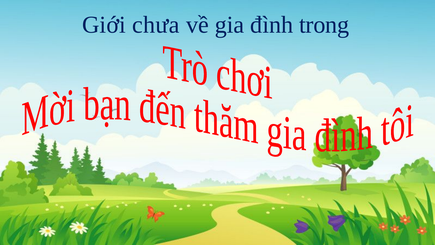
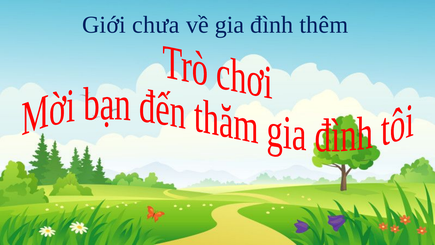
trong: trong -> thêm
